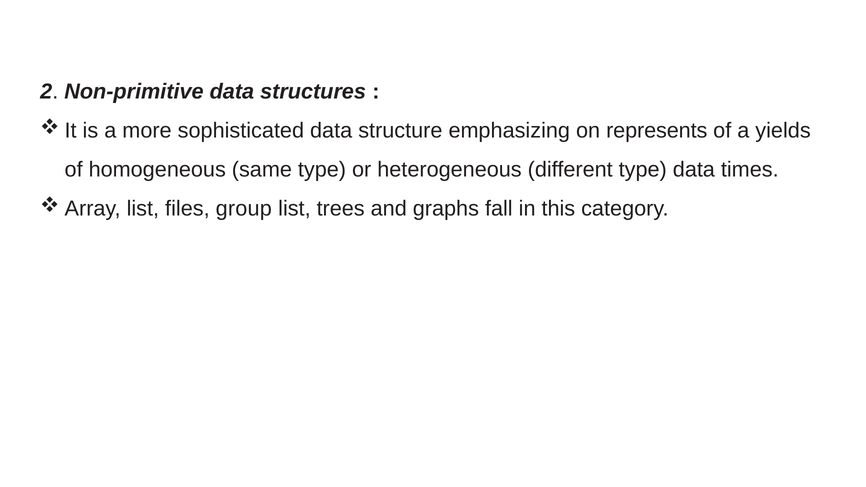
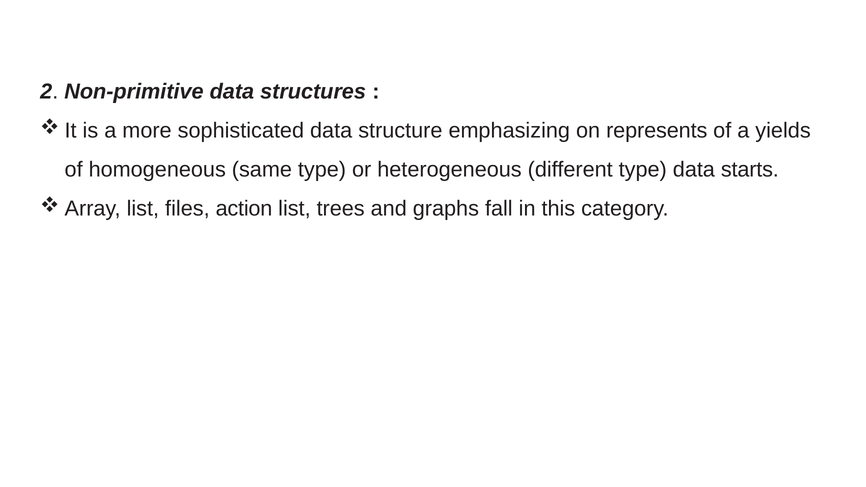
times: times -> starts
group: group -> action
